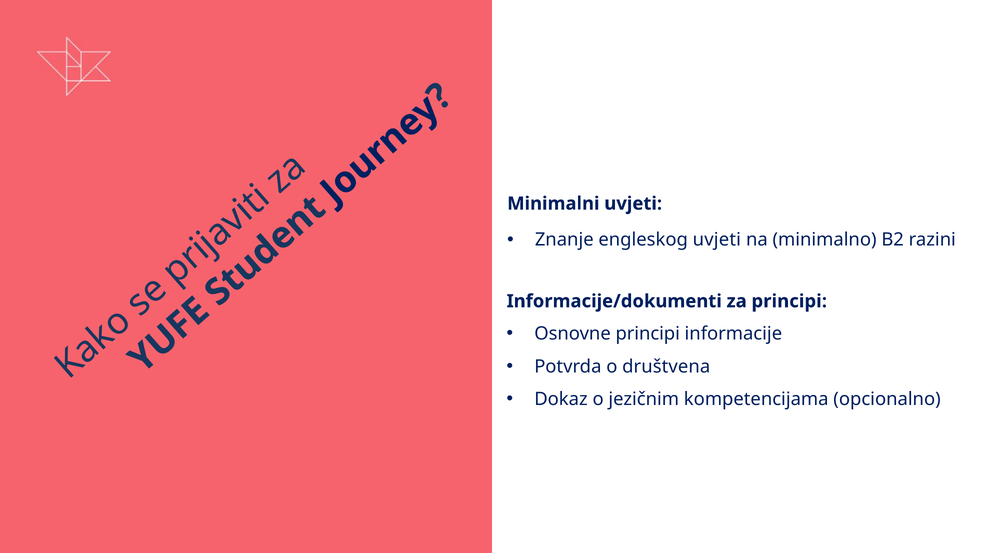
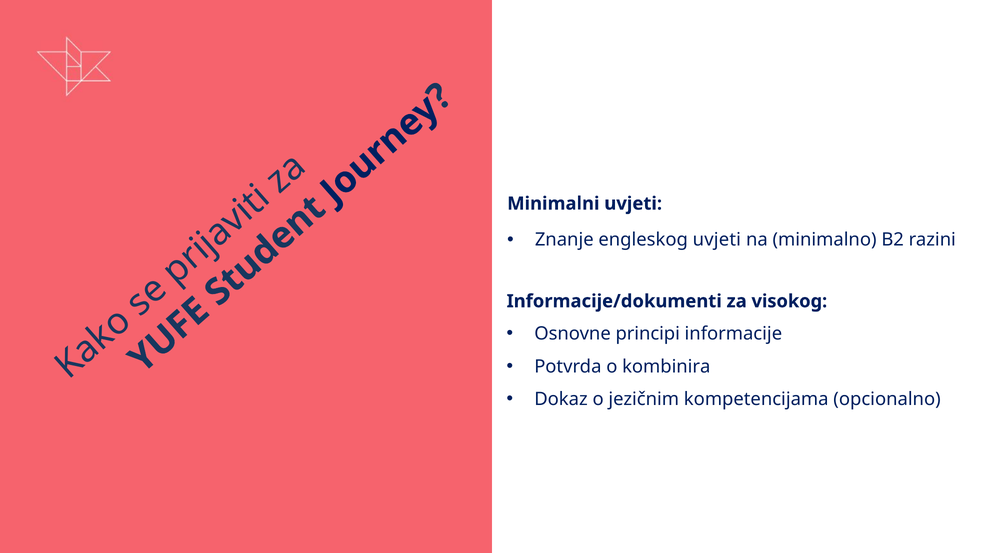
za principi: principi -> visokog
društvena: društvena -> kombinira
